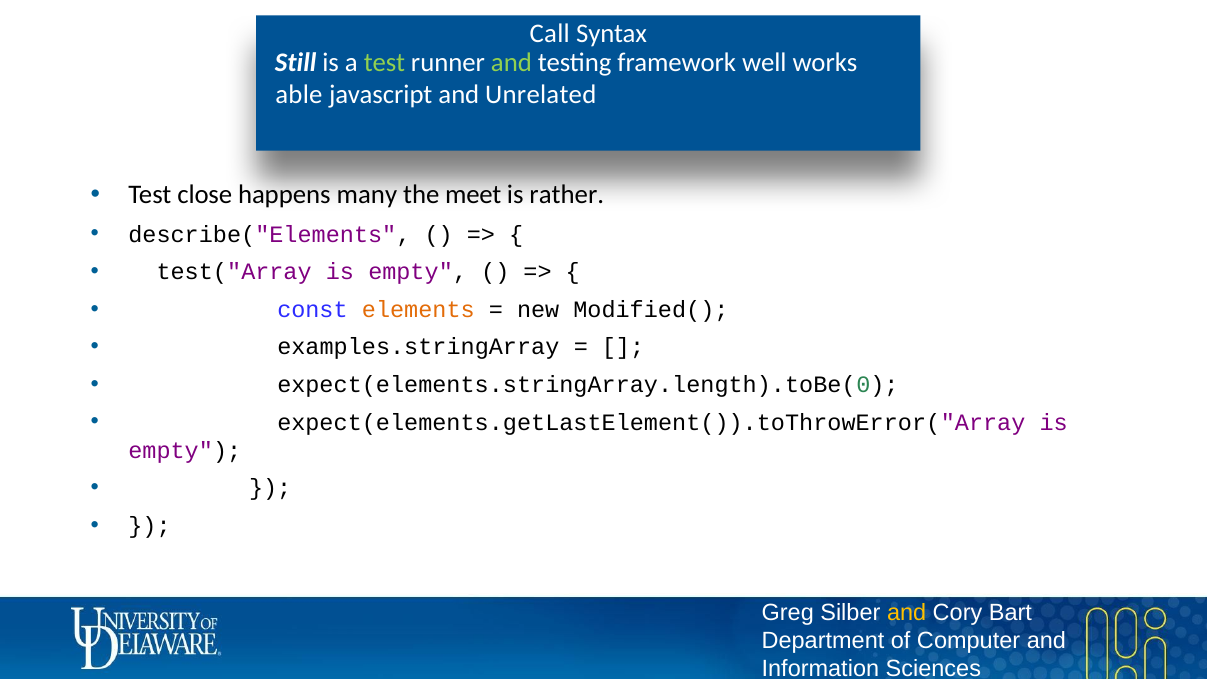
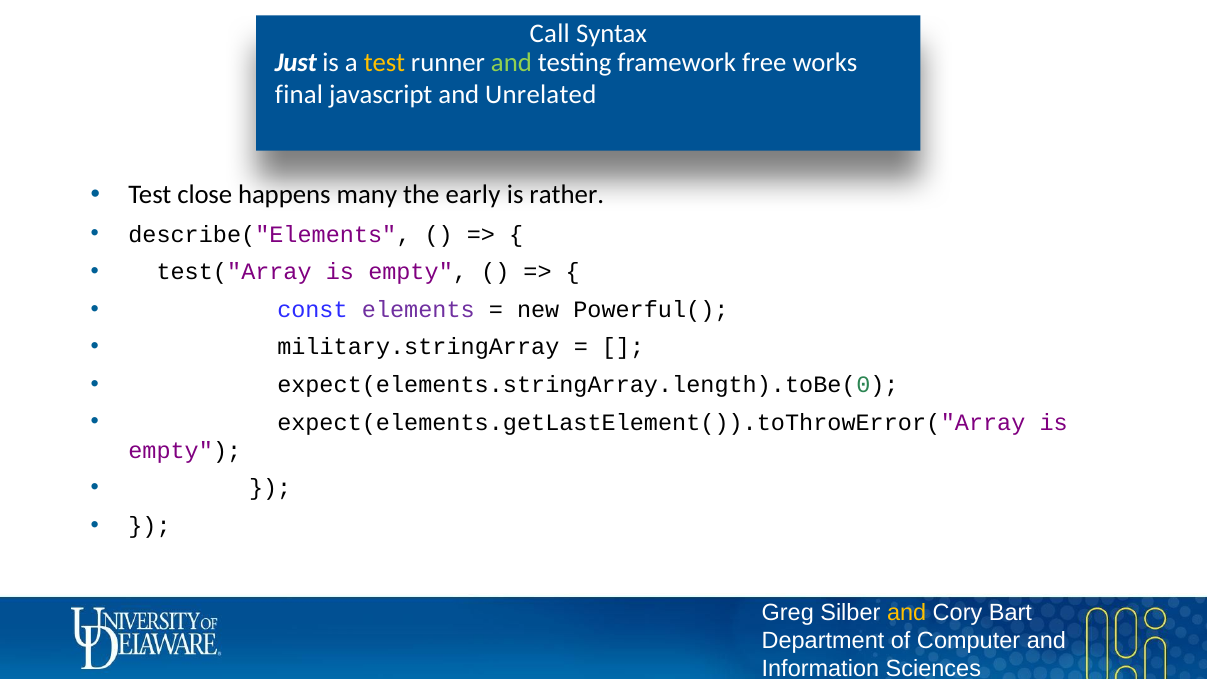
Still: Still -> Just
test at (384, 63) colour: light green -> yellow
well: well -> free
able: able -> final
meet: meet -> early
elements colour: orange -> purple
Modified(: Modified( -> Powerful(
examples.stringArray: examples.stringArray -> military.stringArray
